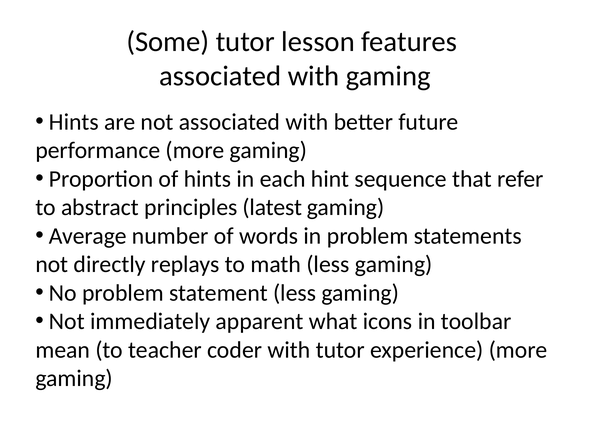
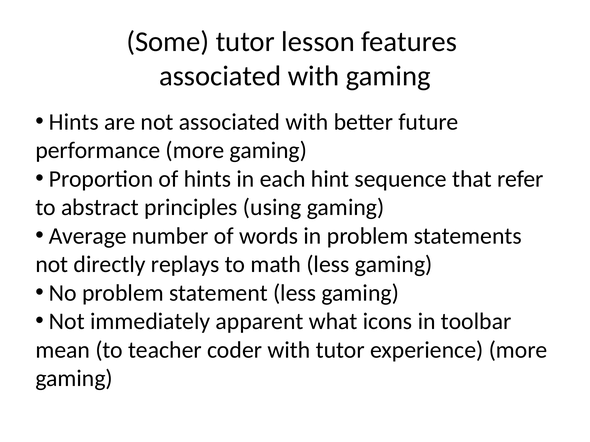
latest: latest -> using
